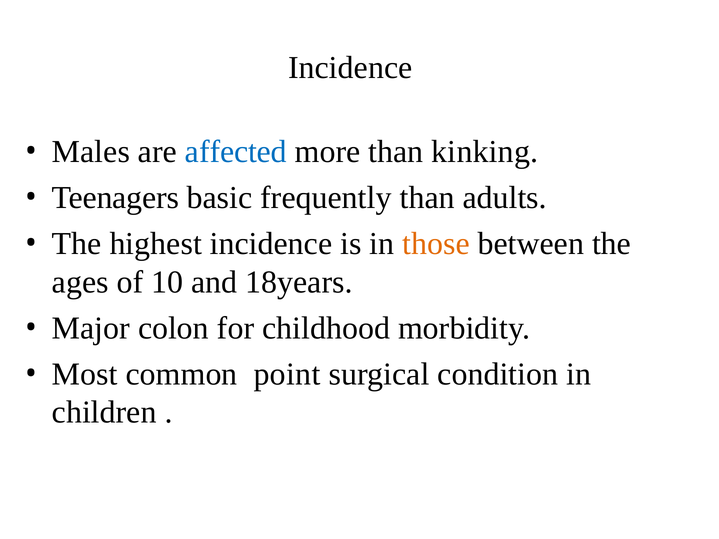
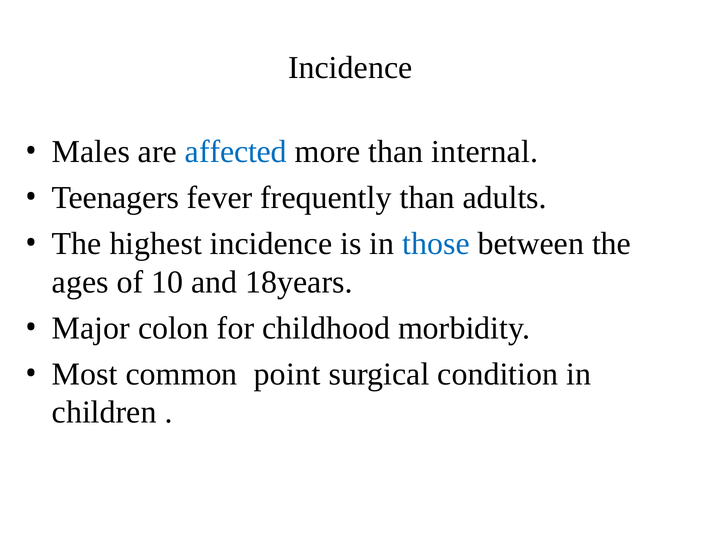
kinking: kinking -> internal
basic: basic -> fever
those colour: orange -> blue
